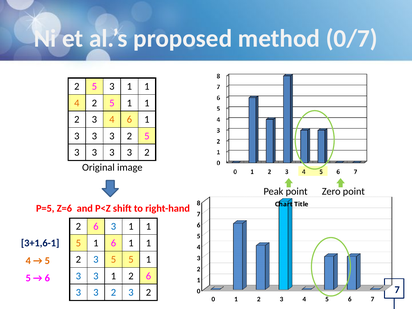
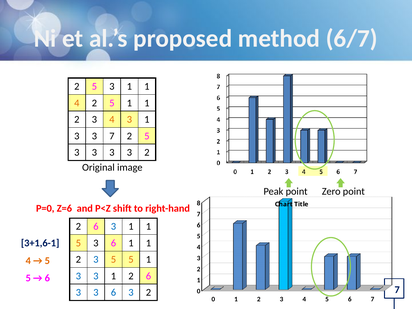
0/7: 0/7 -> 6/7
4 6: 6 -> 3
3 at (112, 136): 3 -> 7
P=5: P=5 -> P=0
1 at (96, 243): 1 -> 3
2 at (113, 293): 2 -> 6
